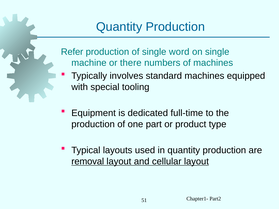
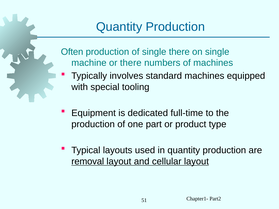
Refer: Refer -> Often
single word: word -> there
